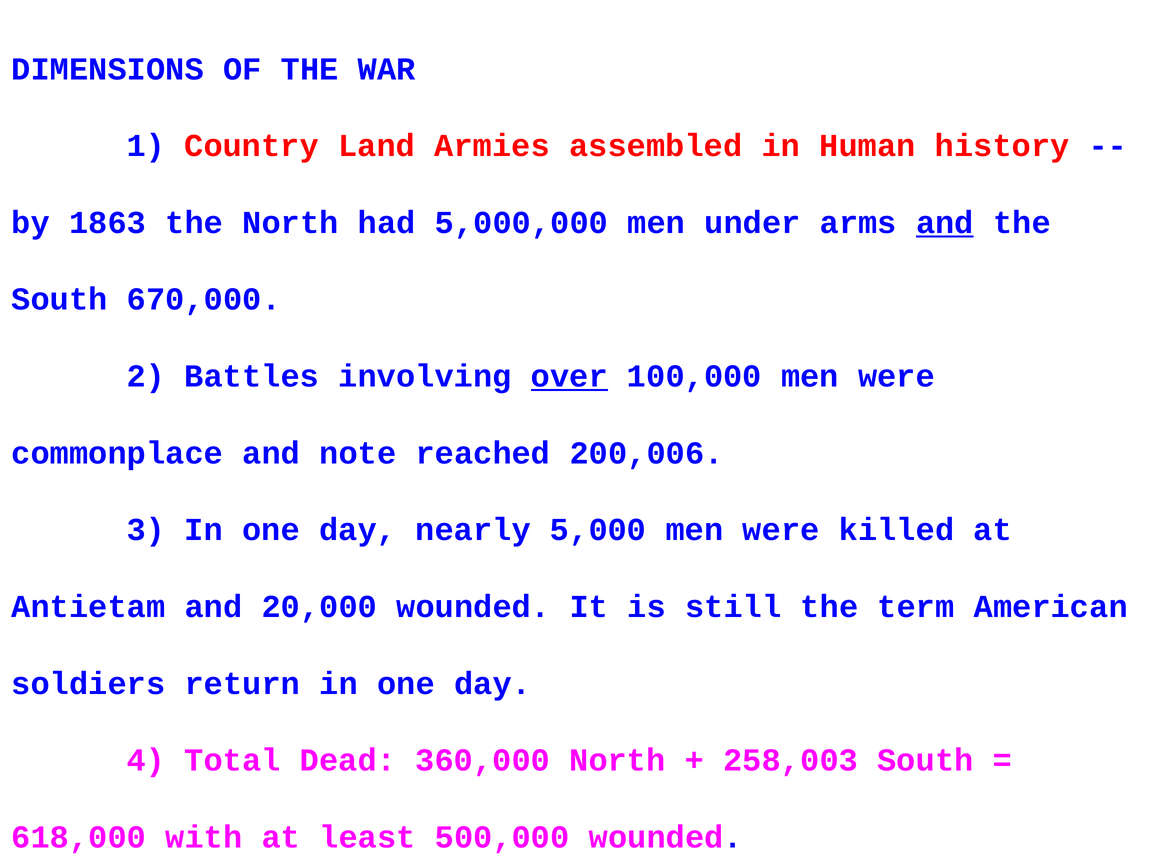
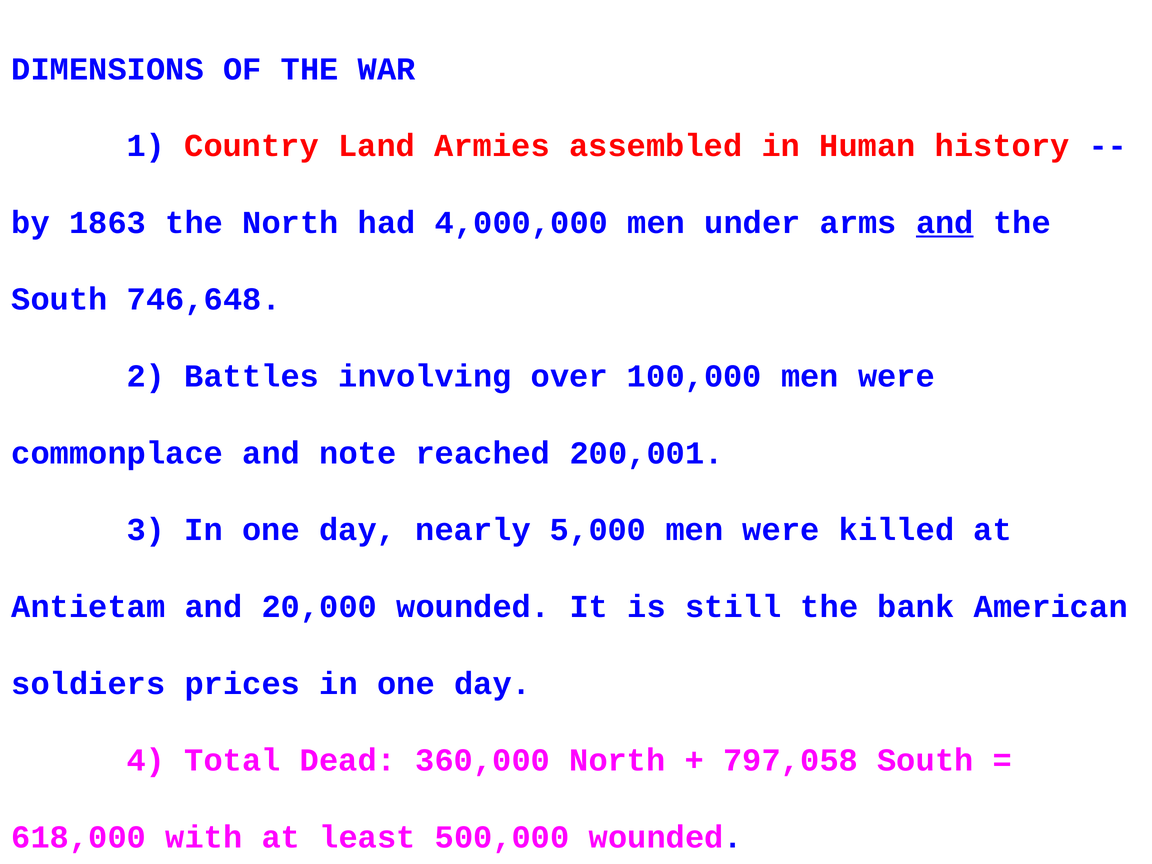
5,000,000: 5,000,000 -> 4,000,000
670,000: 670,000 -> 746,648
over underline: present -> none
200,006: 200,006 -> 200,001
term: term -> bank
return: return -> prices
258,003: 258,003 -> 797,058
